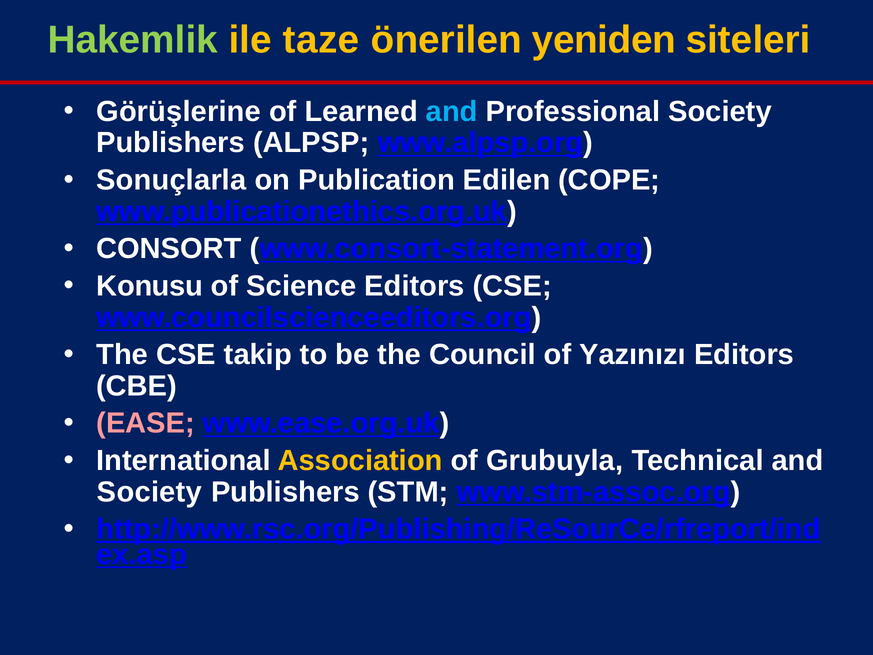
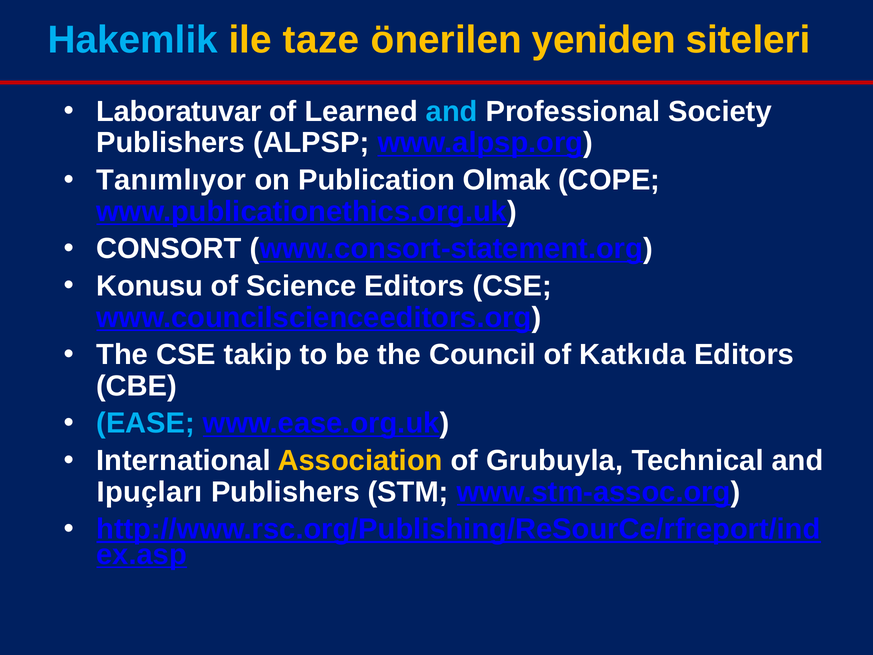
Hakemlik colour: light green -> light blue
Görüşlerine: Görüşlerine -> Laboratuvar
Sonuçlarla: Sonuçlarla -> Tanımlıyor
Edilen: Edilen -> Olmak
Yazınızı: Yazınızı -> Katkıda
EASE colour: pink -> light blue
Society at (149, 492): Society -> Ipuçları
